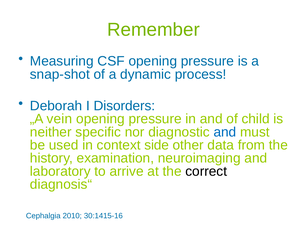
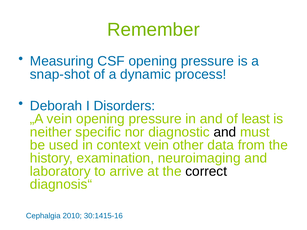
child: child -> least
and at (225, 132) colour: blue -> black
context side: side -> vein
